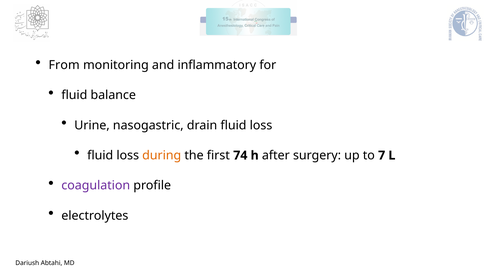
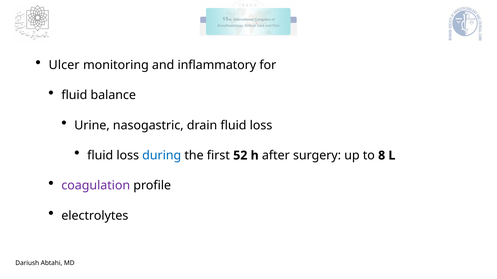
From: From -> Ulcer
during colour: orange -> blue
74: 74 -> 52
7: 7 -> 8
